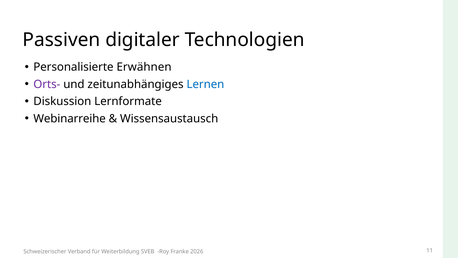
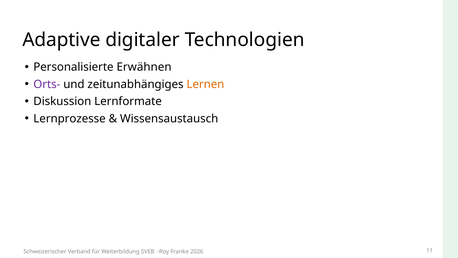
Passiven: Passiven -> Adaptive
Lernen colour: blue -> orange
Webinarreihe: Webinarreihe -> Lernprozesse
